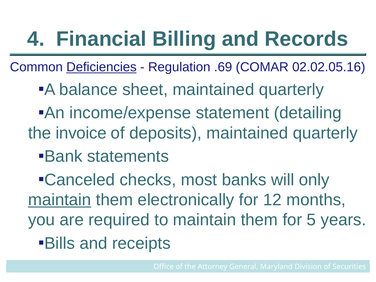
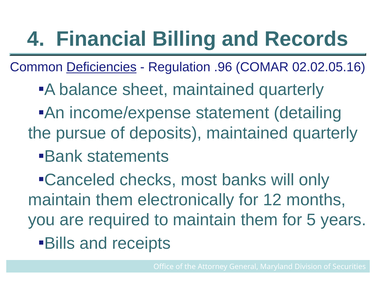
.69: .69 -> .96
invoice: invoice -> pursue
maintain at (60, 200) underline: present -> none
